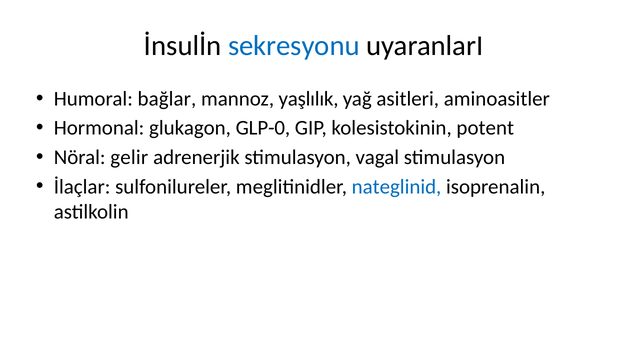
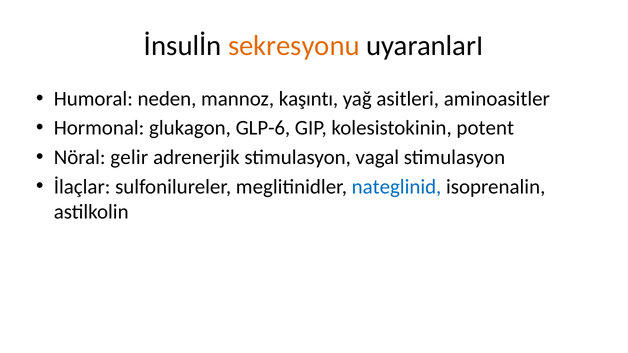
sekresyonu colour: blue -> orange
bağlar: bağlar -> neden
yaşlılık: yaşlılık -> kaşıntı
GLP-0: GLP-0 -> GLP-6
